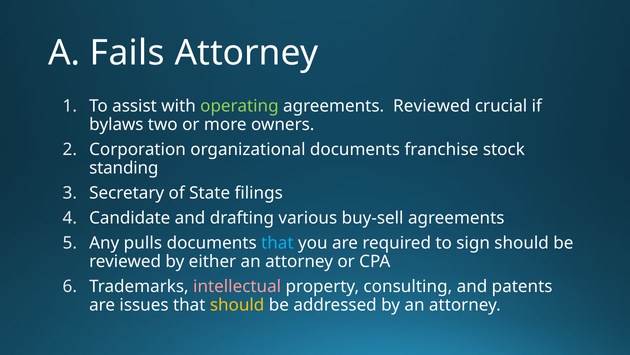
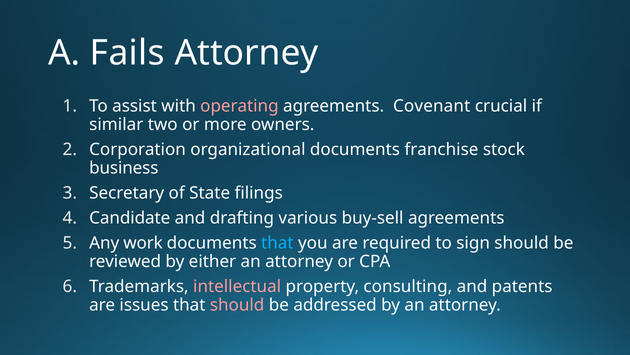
operating colour: light green -> pink
agreements Reviewed: Reviewed -> Covenant
bylaws: bylaws -> similar
standing: standing -> business
pulls: pulls -> work
should at (237, 304) colour: yellow -> pink
